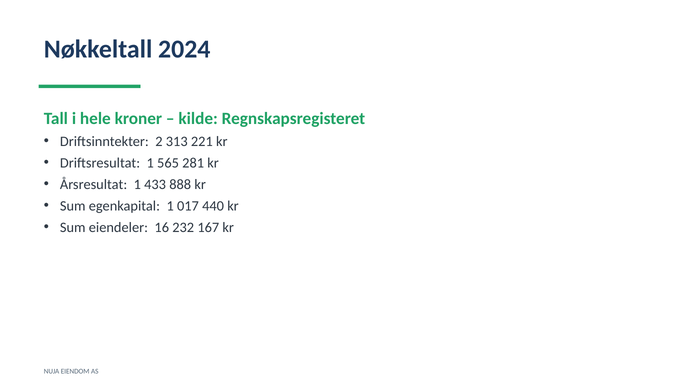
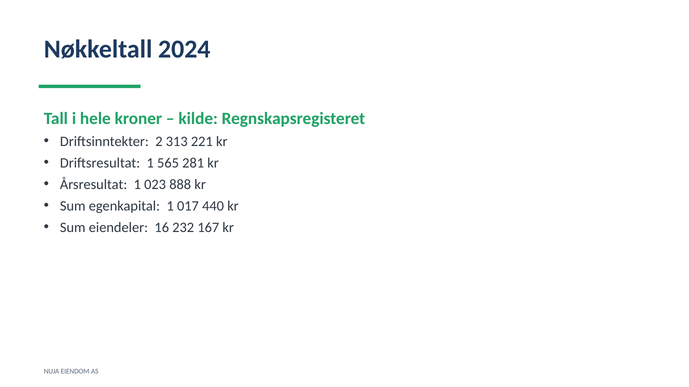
433: 433 -> 023
